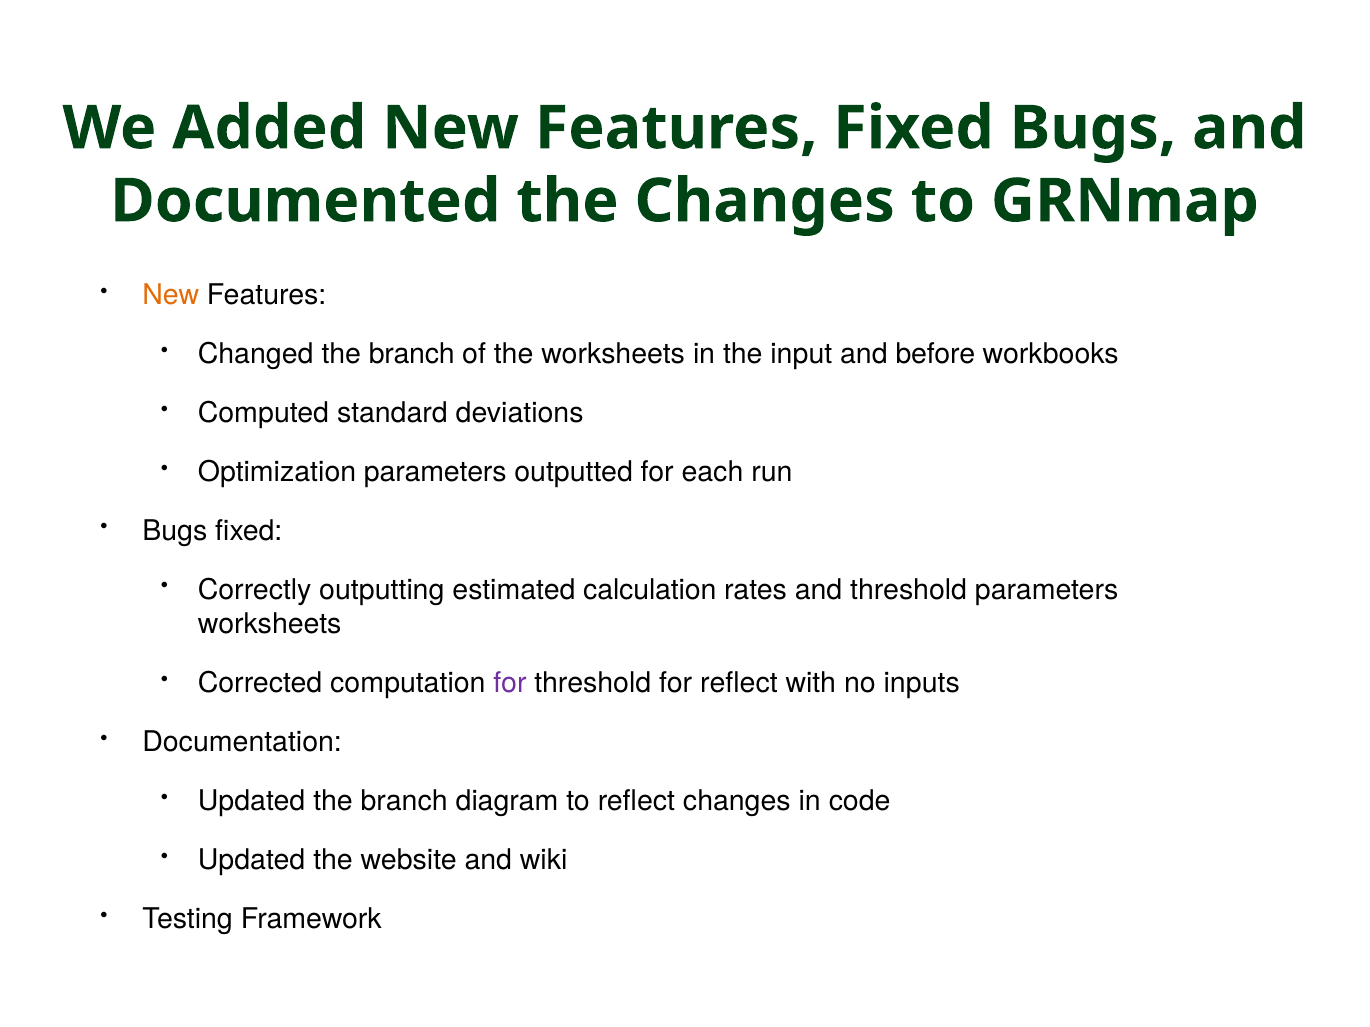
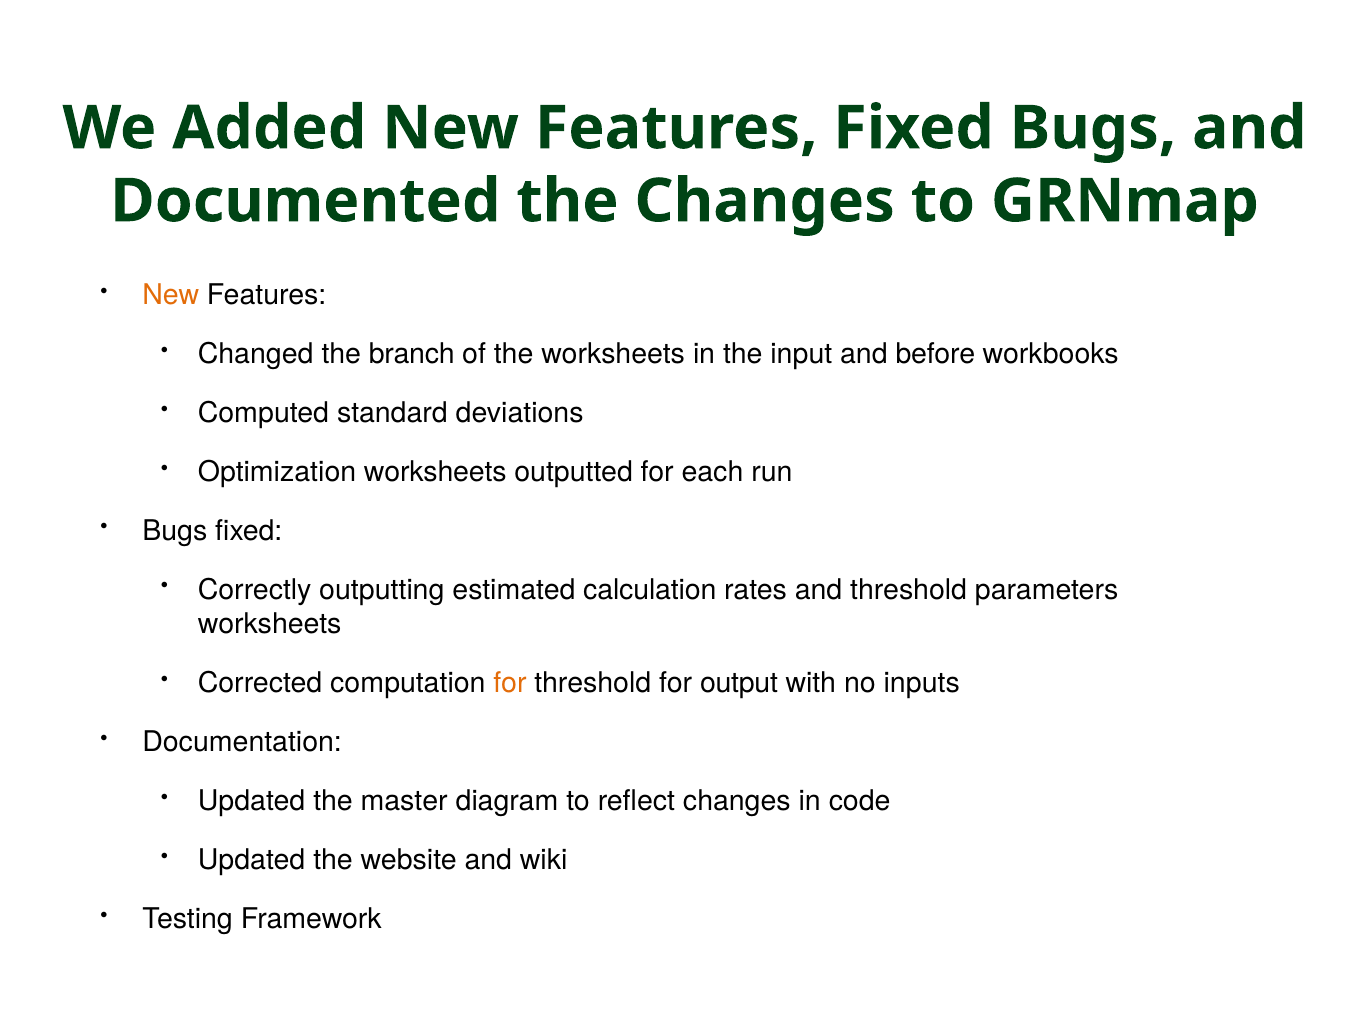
Optimization parameters: parameters -> worksheets
for at (510, 683) colour: purple -> orange
for reflect: reflect -> output
Updated the branch: branch -> master
